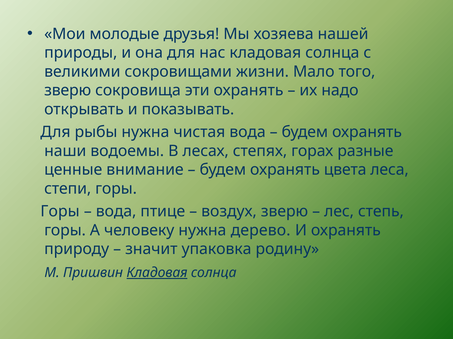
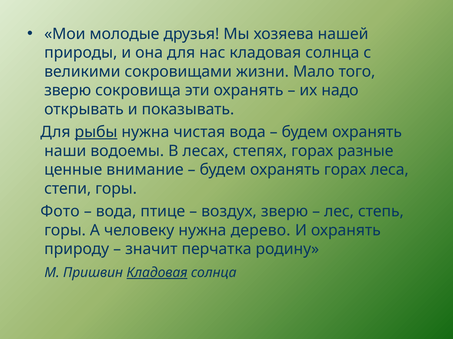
рыбы underline: none -> present
охранять цвета: цвета -> горах
Горы at (60, 212): Горы -> Фото
упаковка: упаковка -> перчатка
